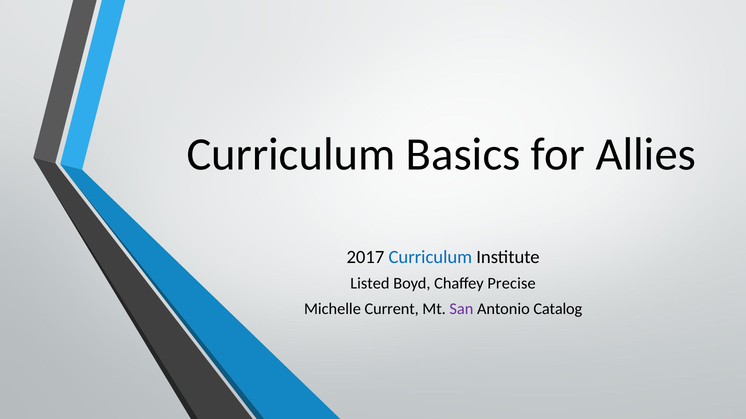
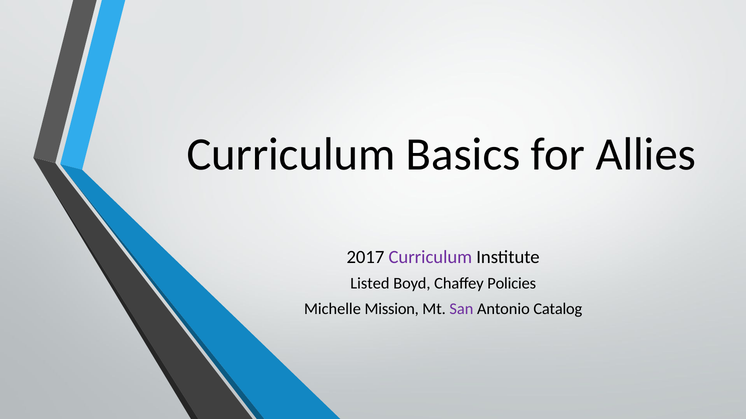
Curriculum at (430, 257) colour: blue -> purple
Precise: Precise -> Policies
Current: Current -> Mission
